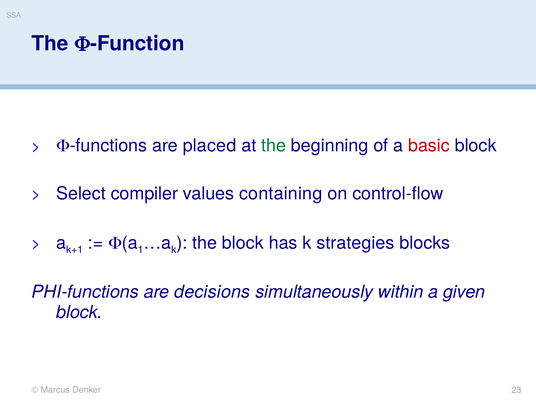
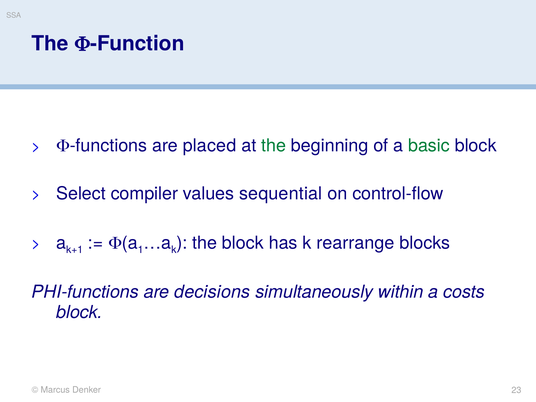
basic colour: red -> green
containing: containing -> sequential
strategies: strategies -> rearrange
given: given -> costs
